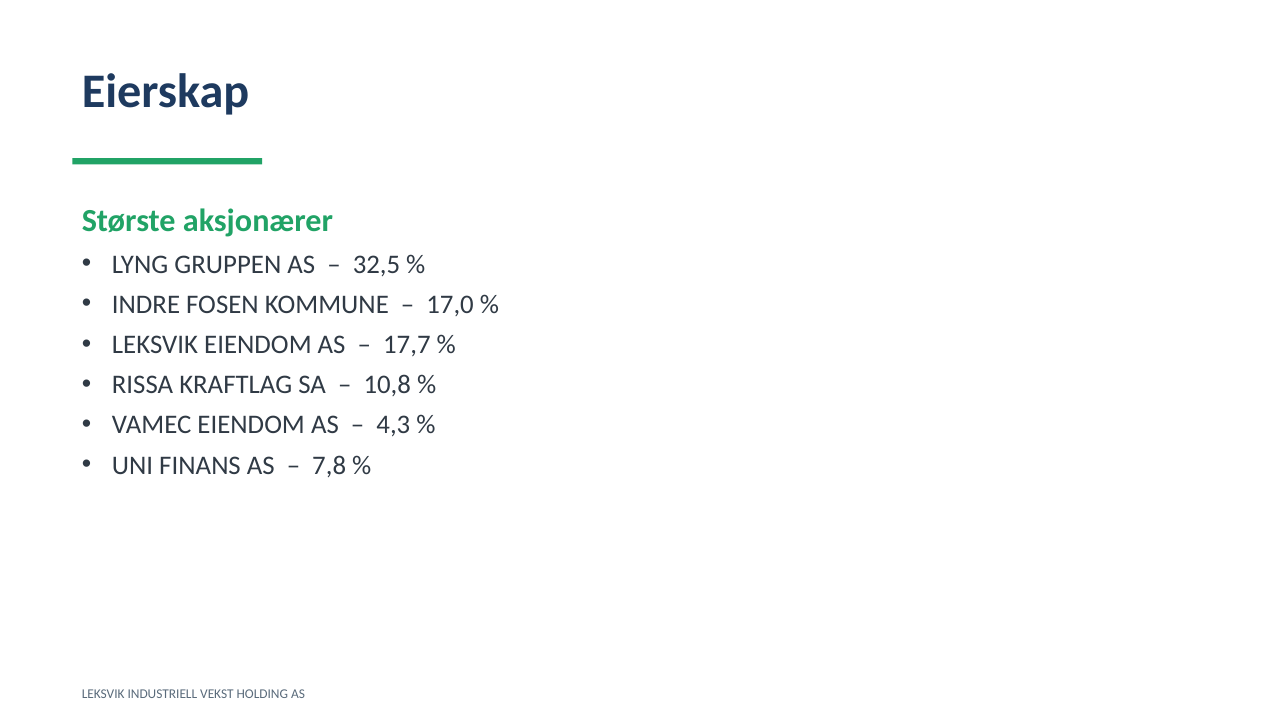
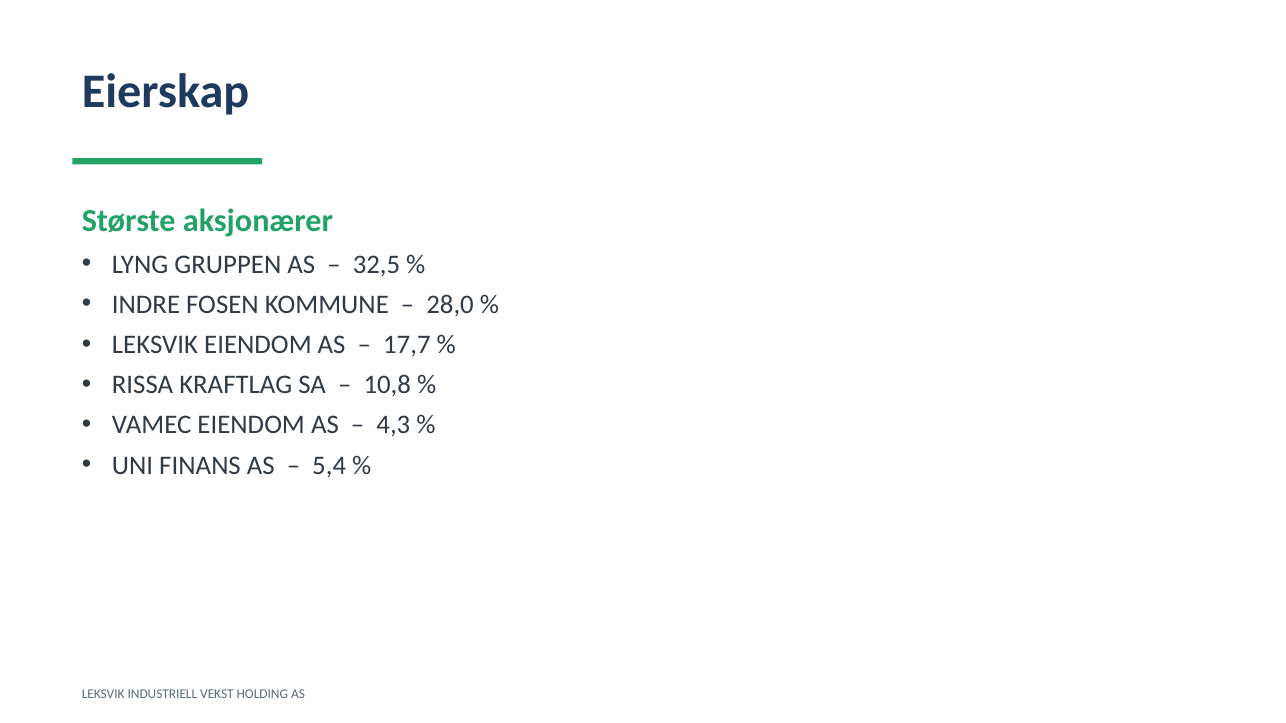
17,0: 17,0 -> 28,0
7,8: 7,8 -> 5,4
